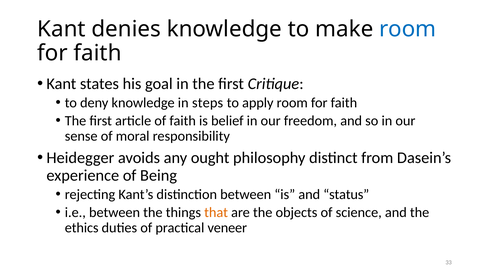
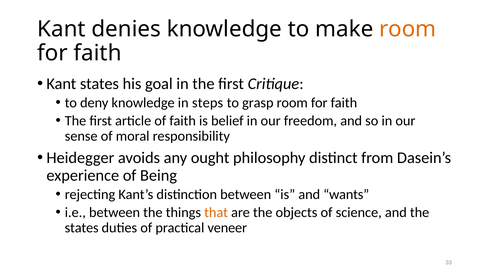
room at (408, 29) colour: blue -> orange
apply: apply -> grasp
status: status -> wants
ethics at (82, 228): ethics -> states
